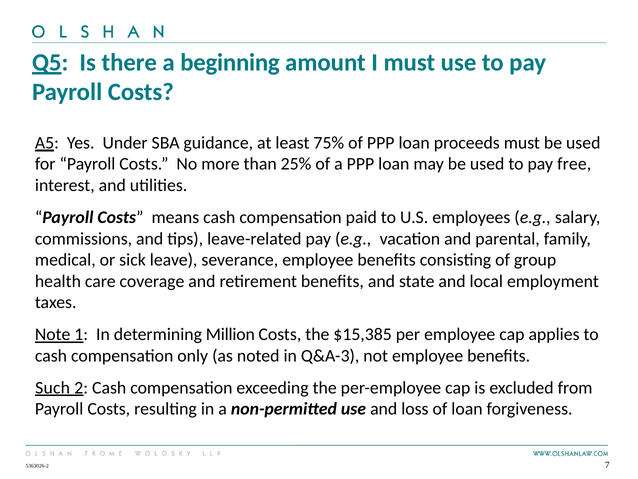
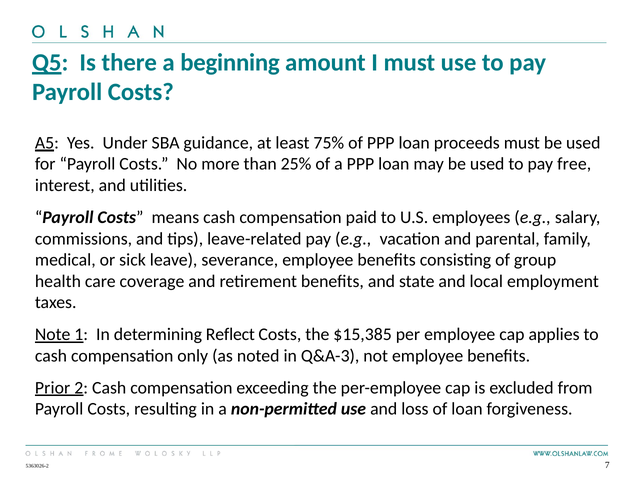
Million: Million -> Reflect
Such: Such -> Prior
